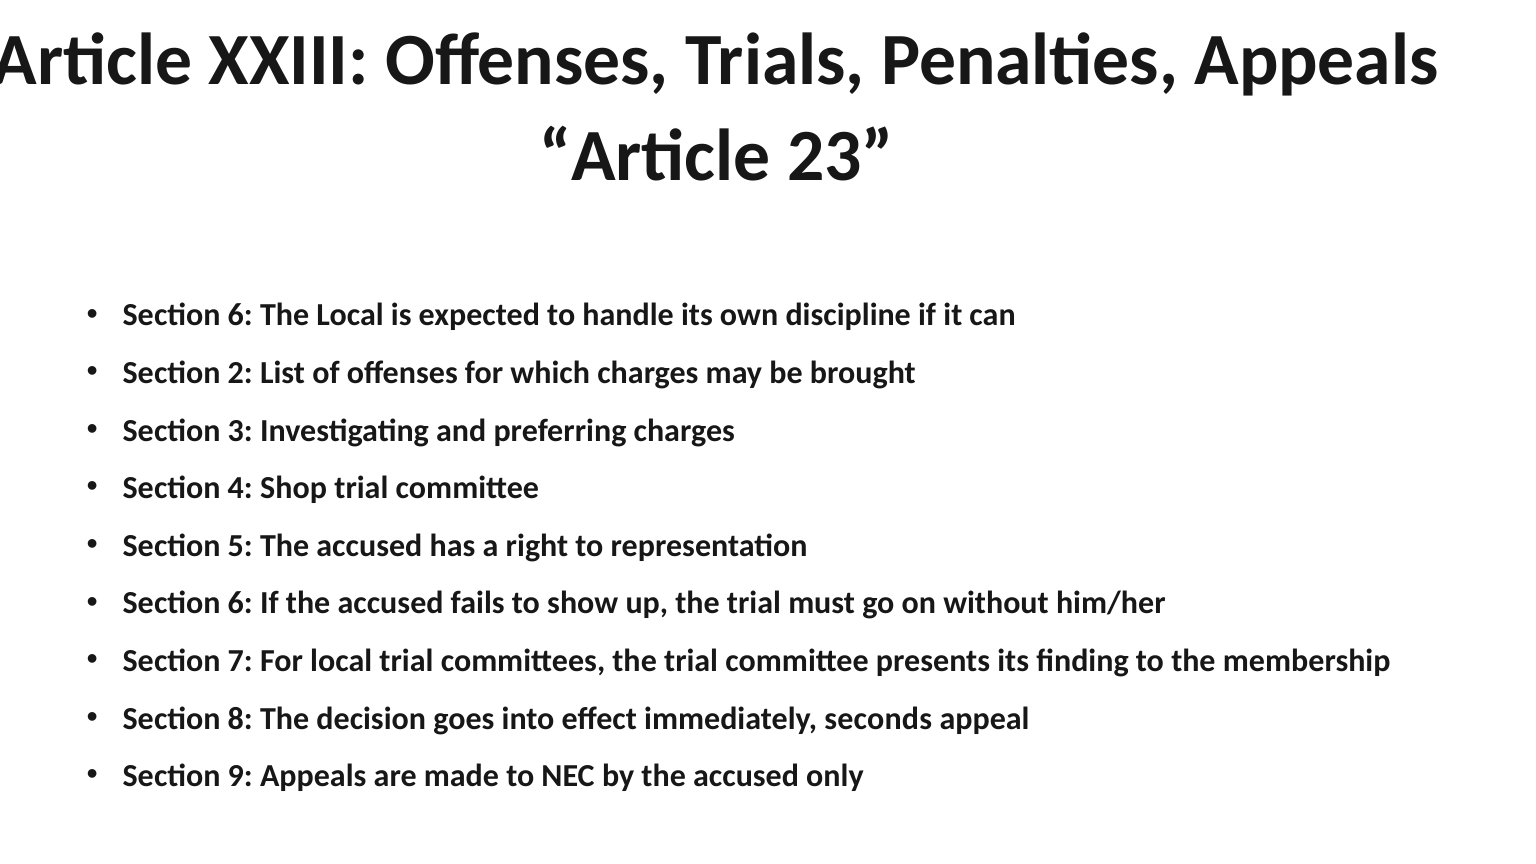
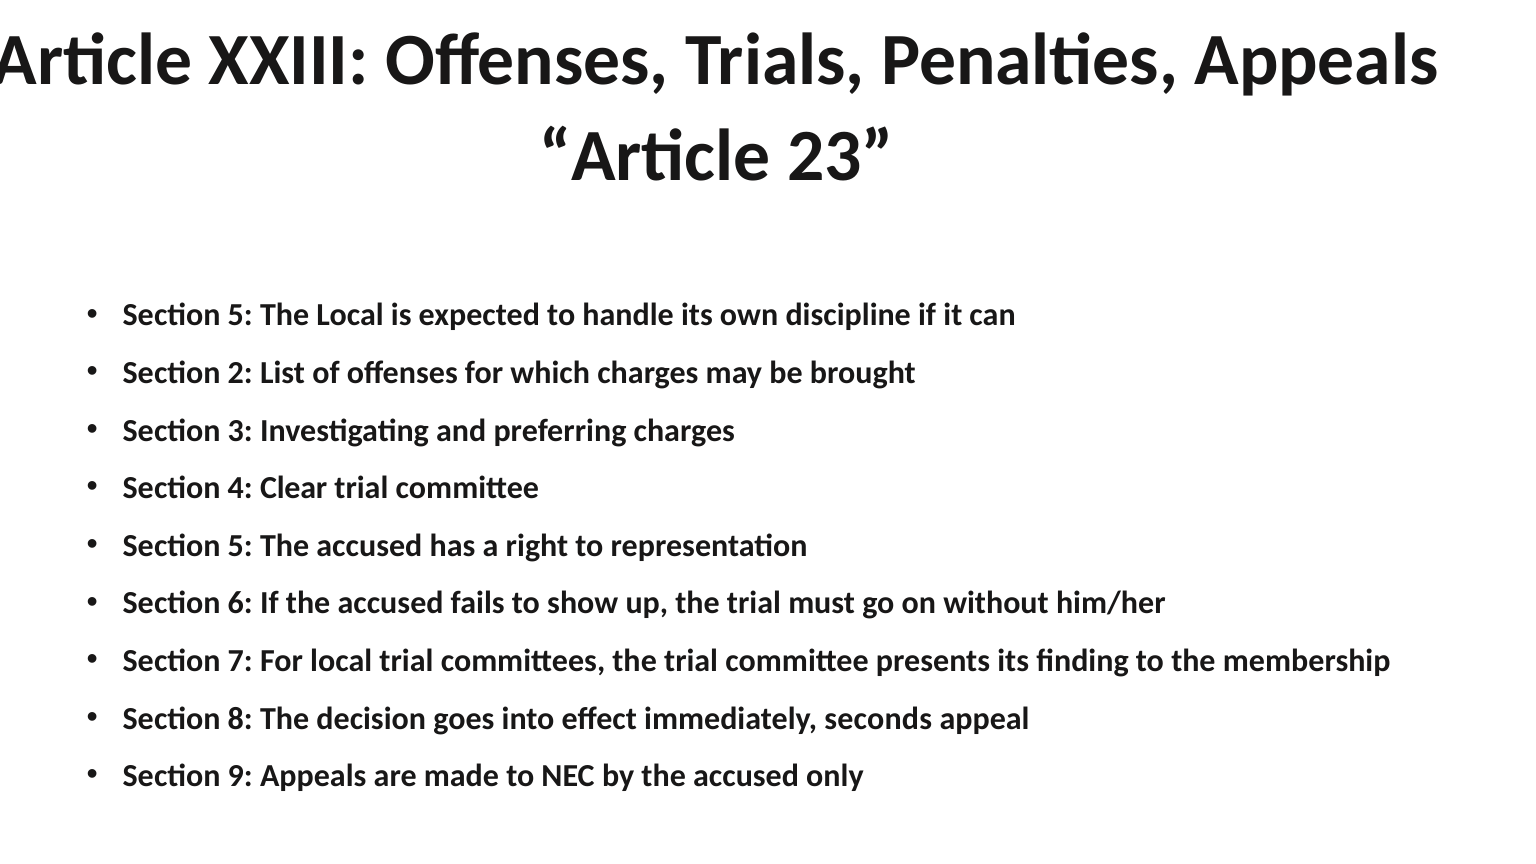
6 at (240, 315): 6 -> 5
Shop: Shop -> Clear
